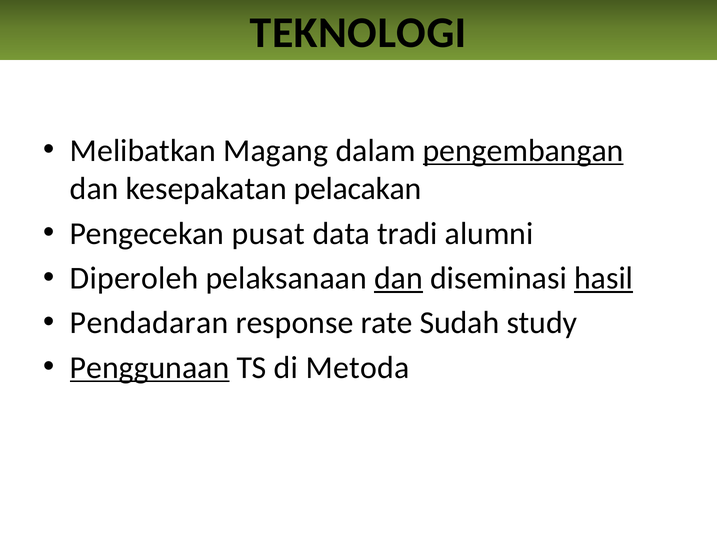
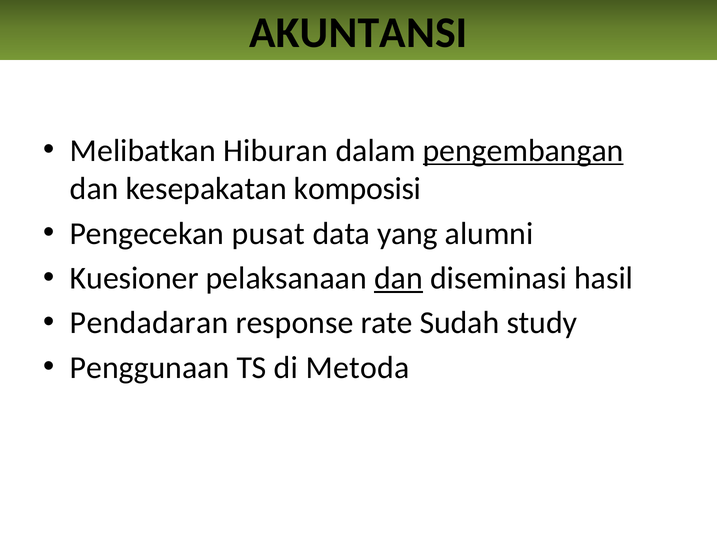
TEKNOLOGI: TEKNOLOGI -> AKUNTANSI
Magang: Magang -> Hiburan
pelacakan: pelacakan -> komposisi
tradi: tradi -> yang
Diperoleh: Diperoleh -> Kuesioner
hasil underline: present -> none
Penggunaan underline: present -> none
